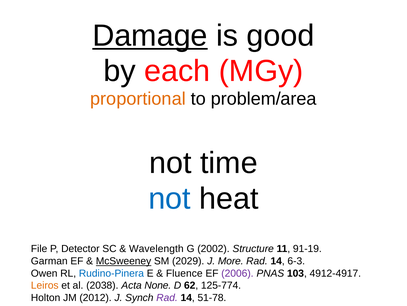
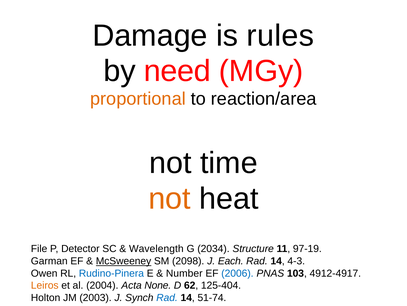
Damage underline: present -> none
good: good -> rules
each: each -> need
problem/area: problem/area -> reaction/area
not at (170, 198) colour: blue -> orange
2002: 2002 -> 2034
91-19: 91-19 -> 97-19
2029: 2029 -> 2098
More: More -> Each
6-3: 6-3 -> 4-3
Fluence: Fluence -> Number
2006 colour: purple -> blue
2038: 2038 -> 2004
125-774: 125-774 -> 125-404
2012: 2012 -> 2003
Rad at (167, 297) colour: purple -> blue
51-78: 51-78 -> 51-74
